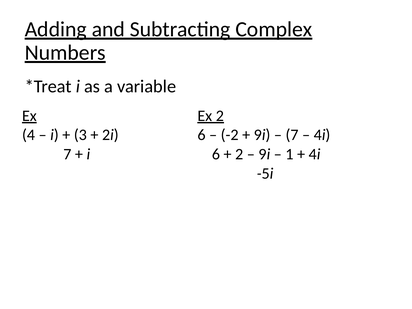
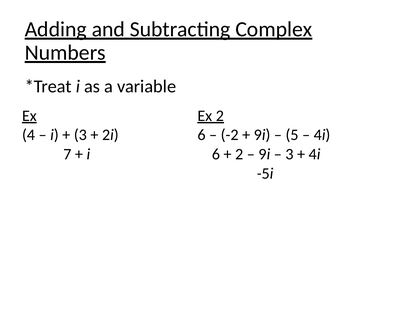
7 at (292, 135): 7 -> 5
1 at (289, 154): 1 -> 3
